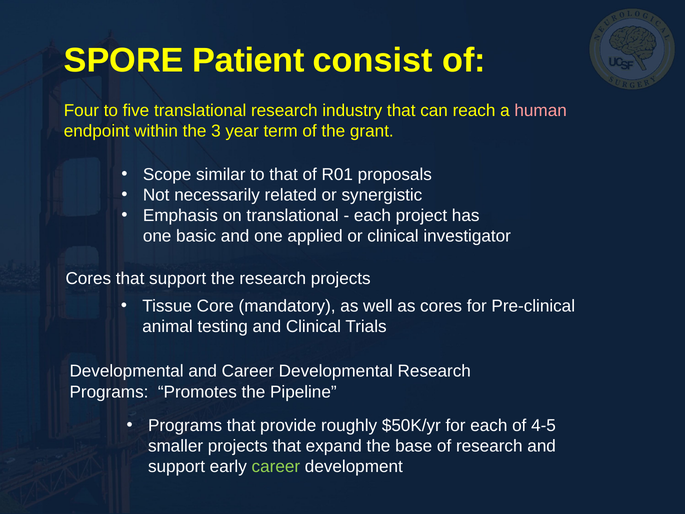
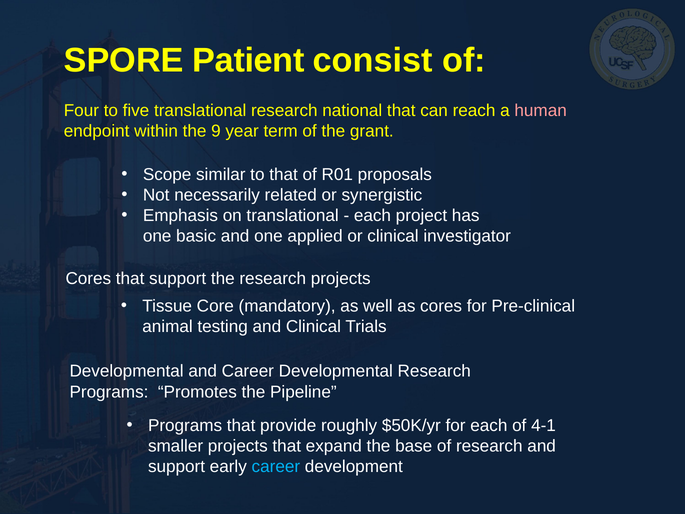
industry: industry -> national
3: 3 -> 9
4-5: 4-5 -> 4-1
career at (276, 466) colour: light green -> light blue
